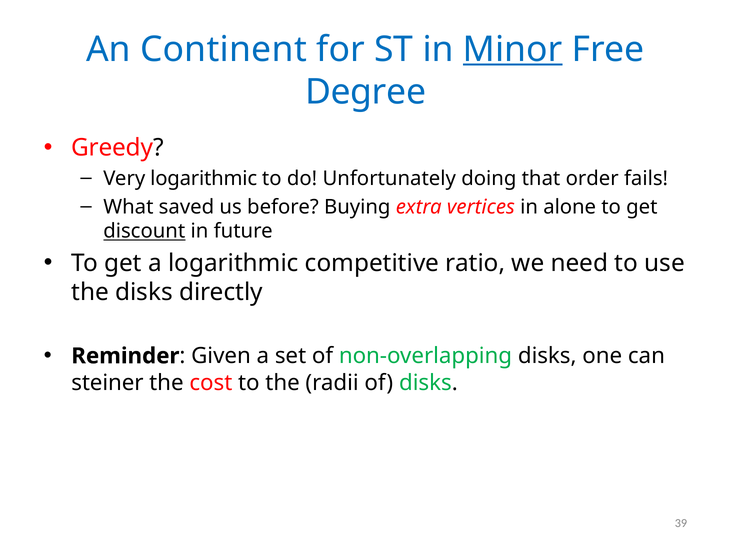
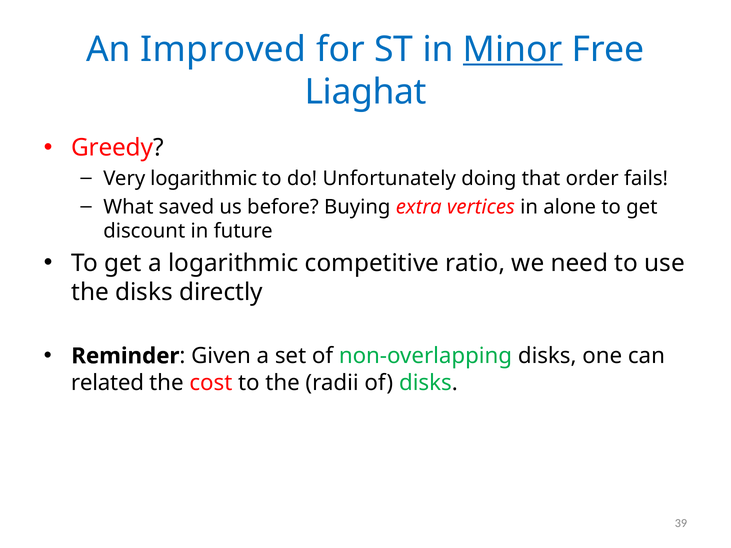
Continent: Continent -> Improved
Degree: Degree -> Liaghat
discount underline: present -> none
steiner: steiner -> related
